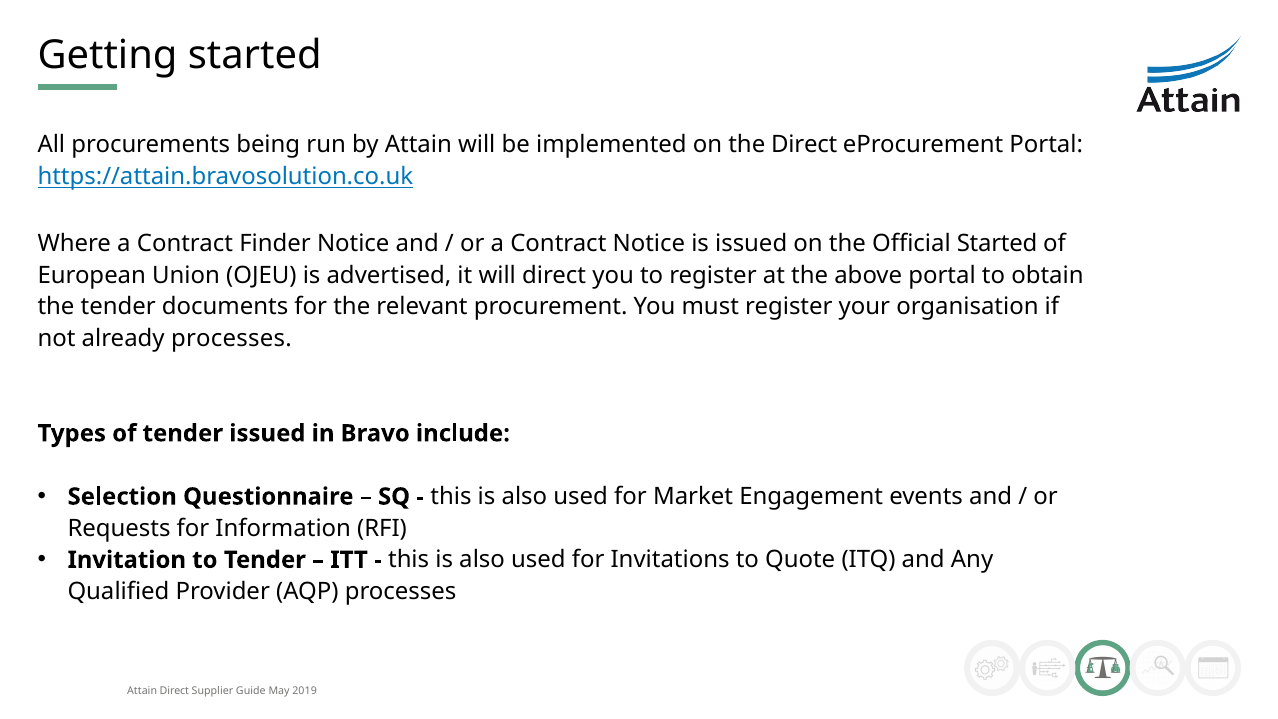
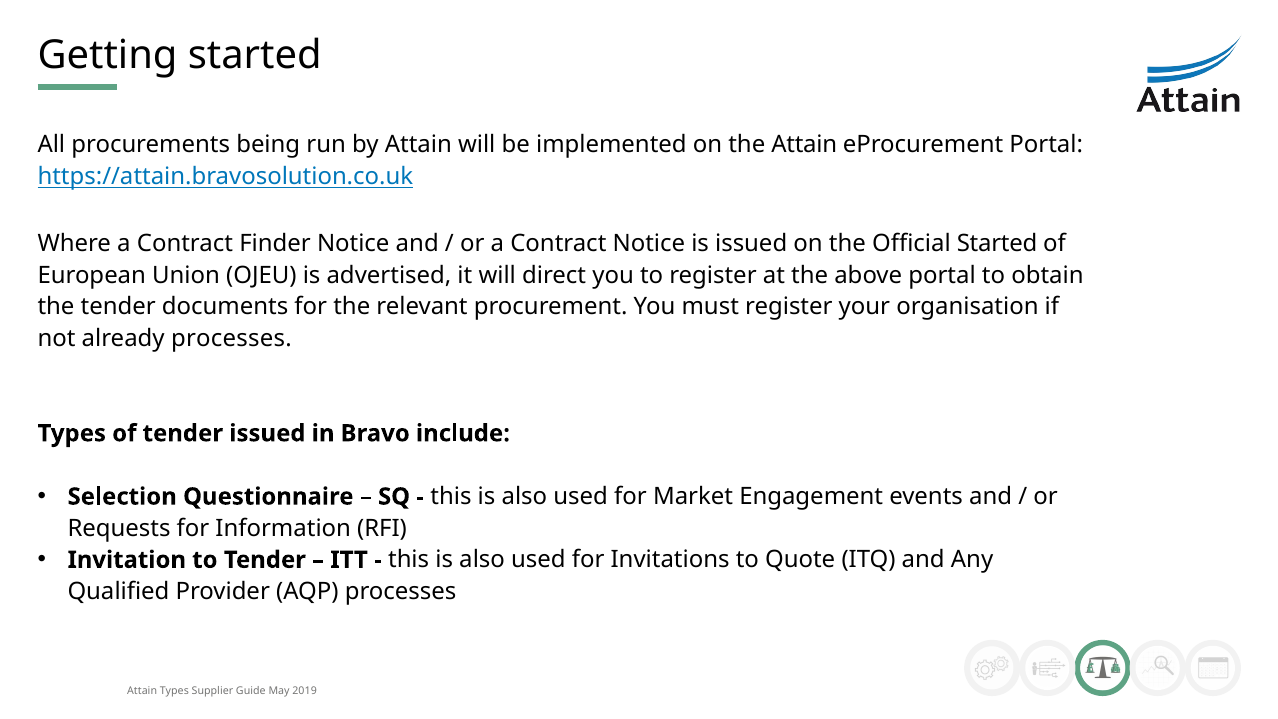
the Direct: Direct -> Attain
Attain Direct: Direct -> Types
